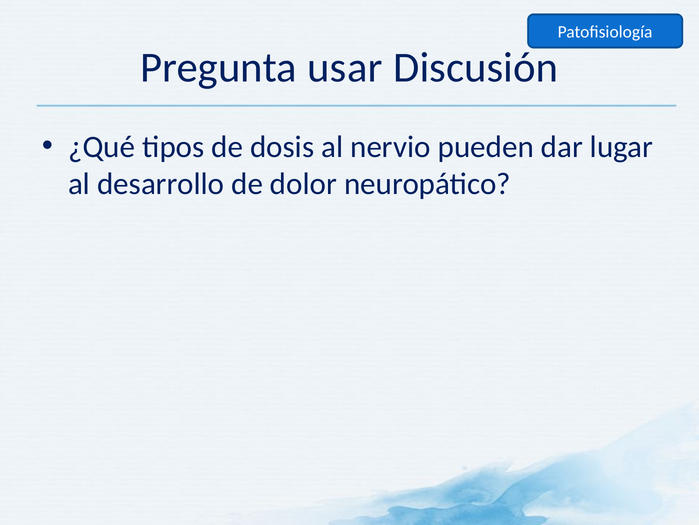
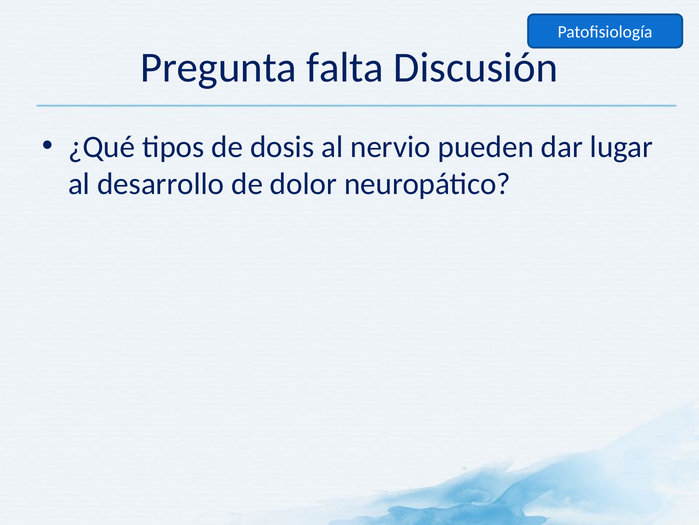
usar: usar -> falta
